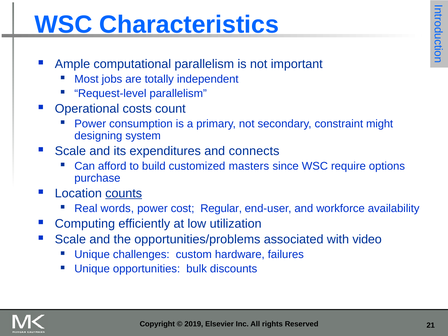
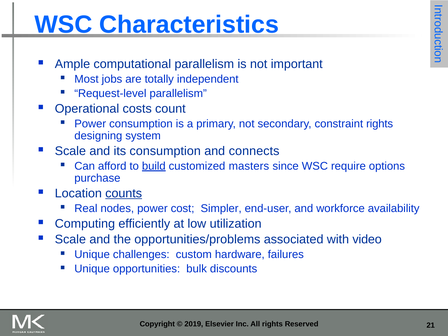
constraint might: might -> rights
its expenditures: expenditures -> consumption
build underline: none -> present
words: words -> nodes
Regular: Regular -> Simpler
